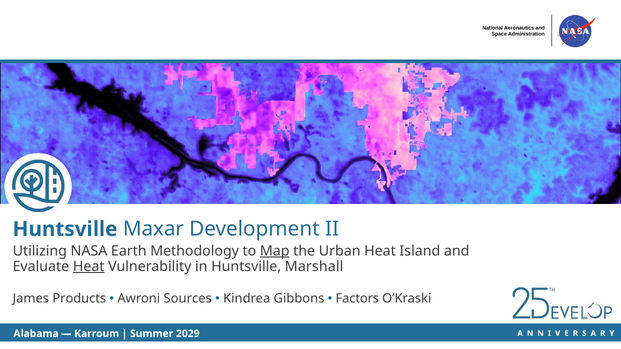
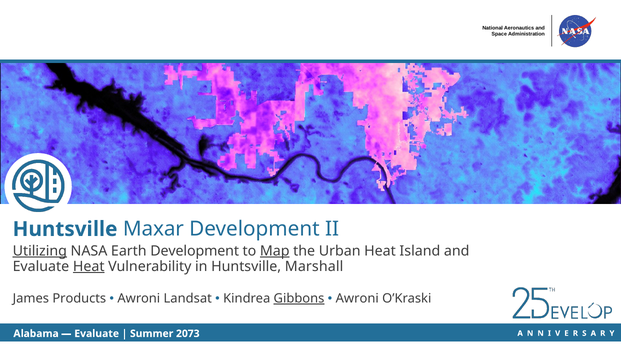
Utilizing underline: none -> present
Earth Methodology: Methodology -> Development
Sources: Sources -> Landsat
Gibbons underline: none -> present
Factors at (357, 299): Factors -> Awroni
Karroum at (97, 334): Karroum -> Evaluate
2029: 2029 -> 2073
